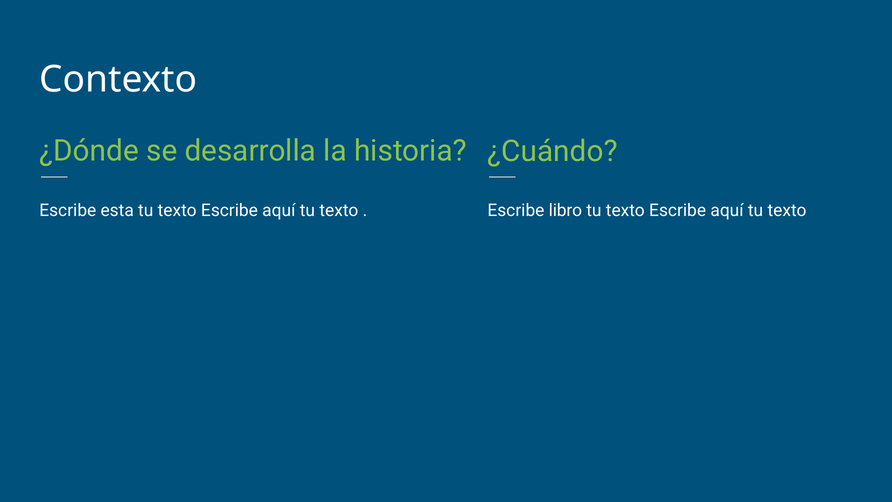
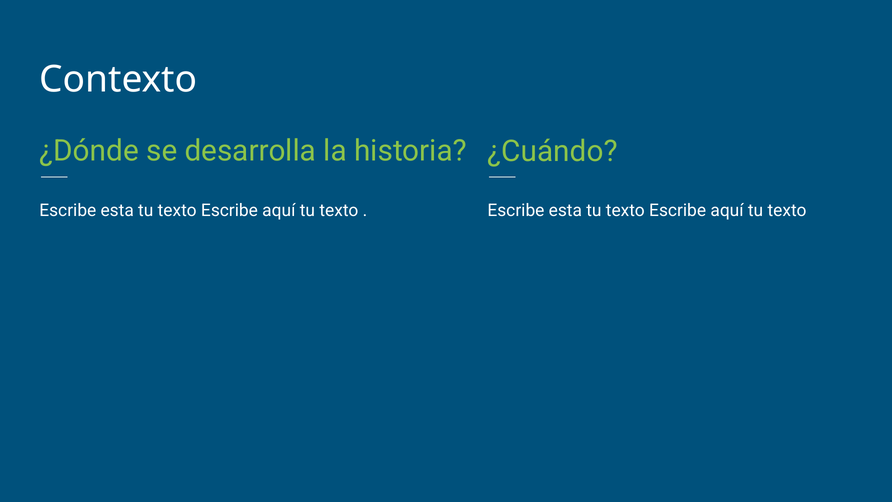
libro at (565, 211): libro -> esta
